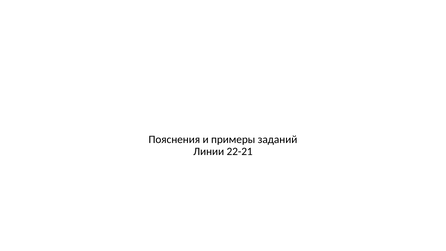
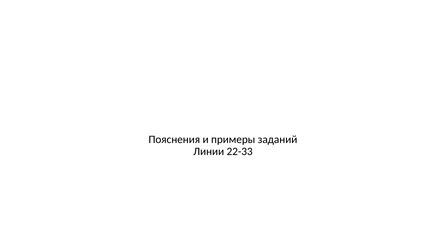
22-21: 22-21 -> 22-33
